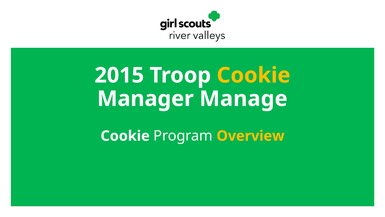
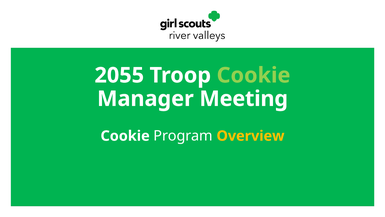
2015: 2015 -> 2055
Cookie at (254, 75) colour: yellow -> light green
Manage: Manage -> Meeting
